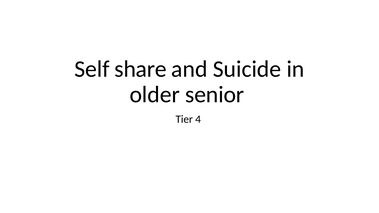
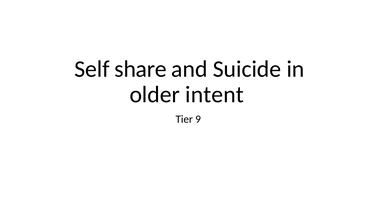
senior: senior -> intent
4: 4 -> 9
